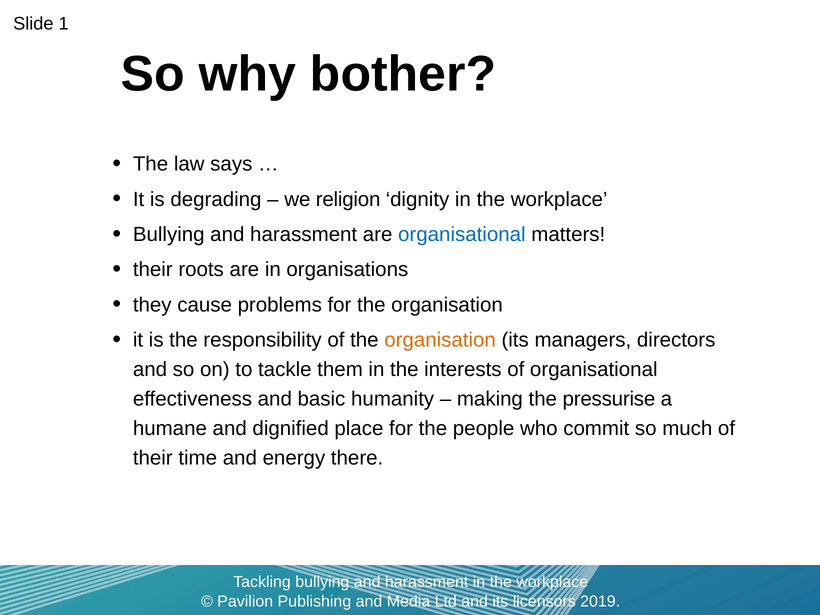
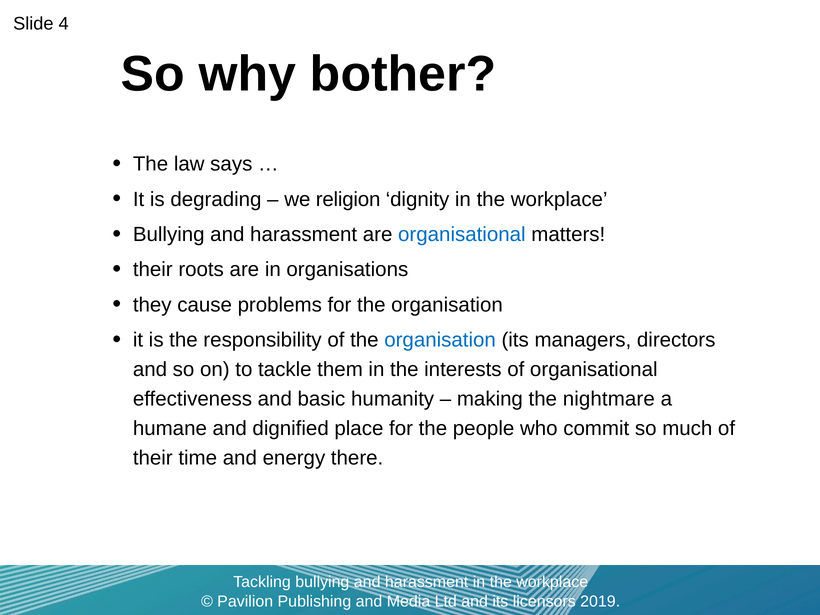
1: 1 -> 4
organisation at (440, 340) colour: orange -> blue
pressurise: pressurise -> nightmare
